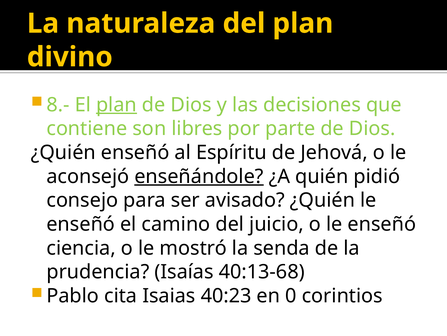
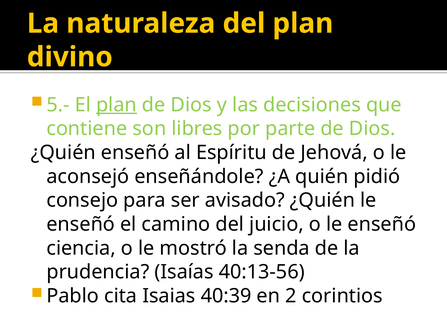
8.-: 8.- -> 5.-
enseñándole underline: present -> none
40:13-68: 40:13-68 -> 40:13-56
40:23: 40:23 -> 40:39
0: 0 -> 2
